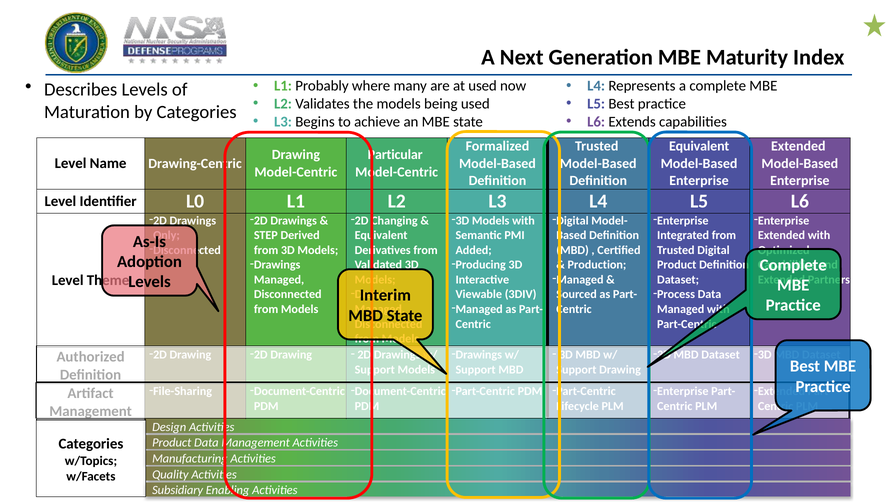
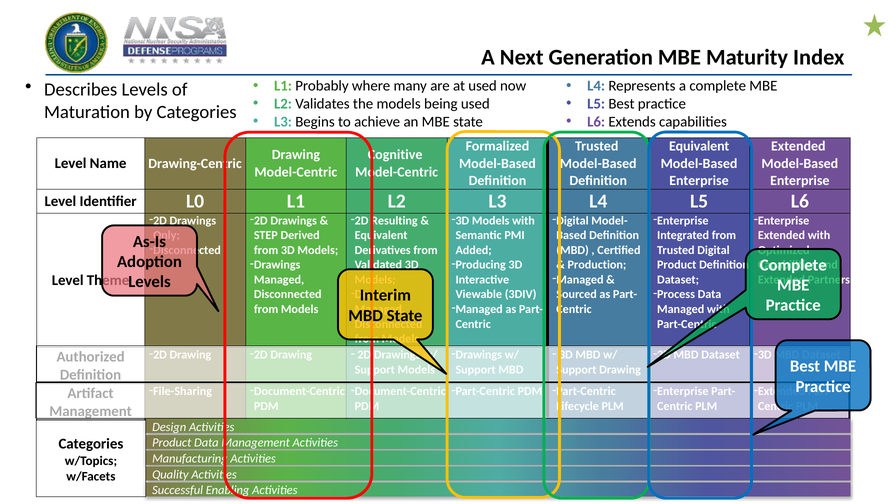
Particular: Particular -> Cognitive
Changing: Changing -> Resulting
Subsidiary: Subsidiary -> Successful
